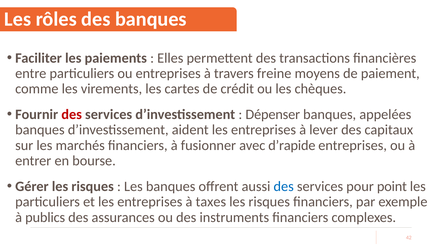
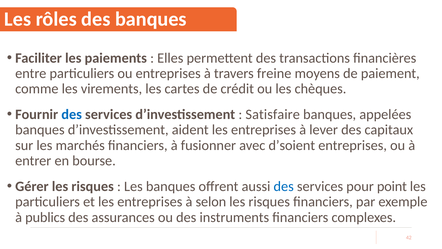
des at (72, 114) colour: red -> blue
Dépenser: Dépenser -> Satisfaire
d’rapide: d’rapide -> d’soient
taxes: taxes -> selon
